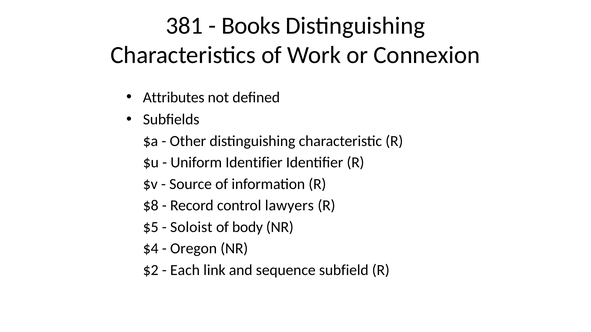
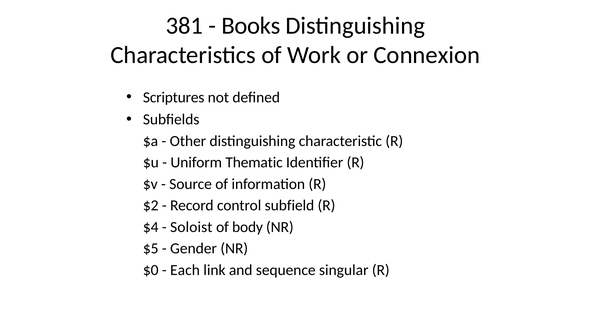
Attributes: Attributes -> Scriptures
Uniform Identifier: Identifier -> Thematic
$8: $8 -> $2
lawyers: lawyers -> subfield
$5: $5 -> $4
$4: $4 -> $5
Oregon: Oregon -> Gender
$2: $2 -> $0
subfield: subfield -> singular
